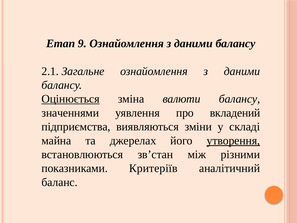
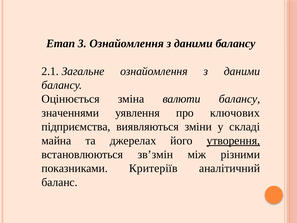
9: 9 -> 3
Оцінюється underline: present -> none
вкладений: вкладений -> ключових
зв’стан: зв’стан -> зв’змін
